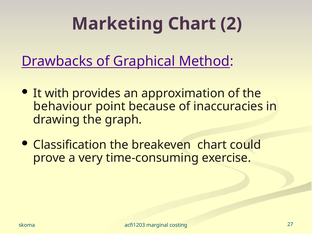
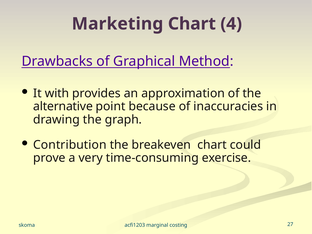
2: 2 -> 4
behaviour: behaviour -> alternative
Classification: Classification -> Contribution
